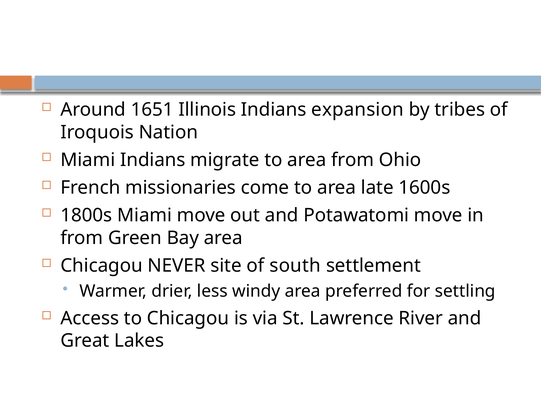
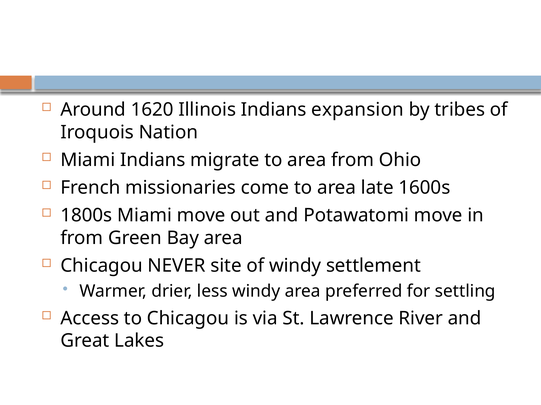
1651: 1651 -> 1620
of south: south -> windy
